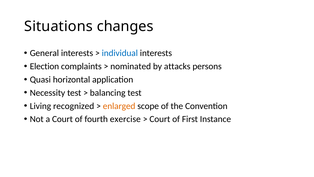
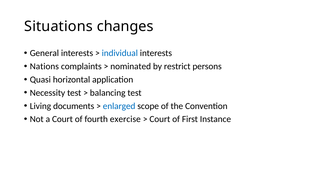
Election: Election -> Nations
attacks: attacks -> restrict
recognized: recognized -> documents
enlarged colour: orange -> blue
